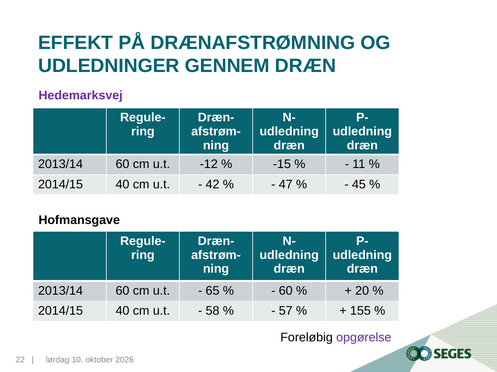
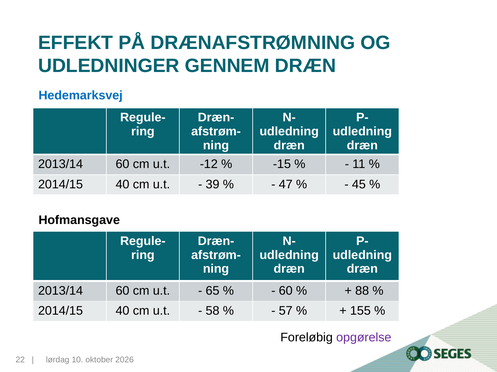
Hedemarksvej colour: purple -> blue
42: 42 -> 39
20: 20 -> 88
